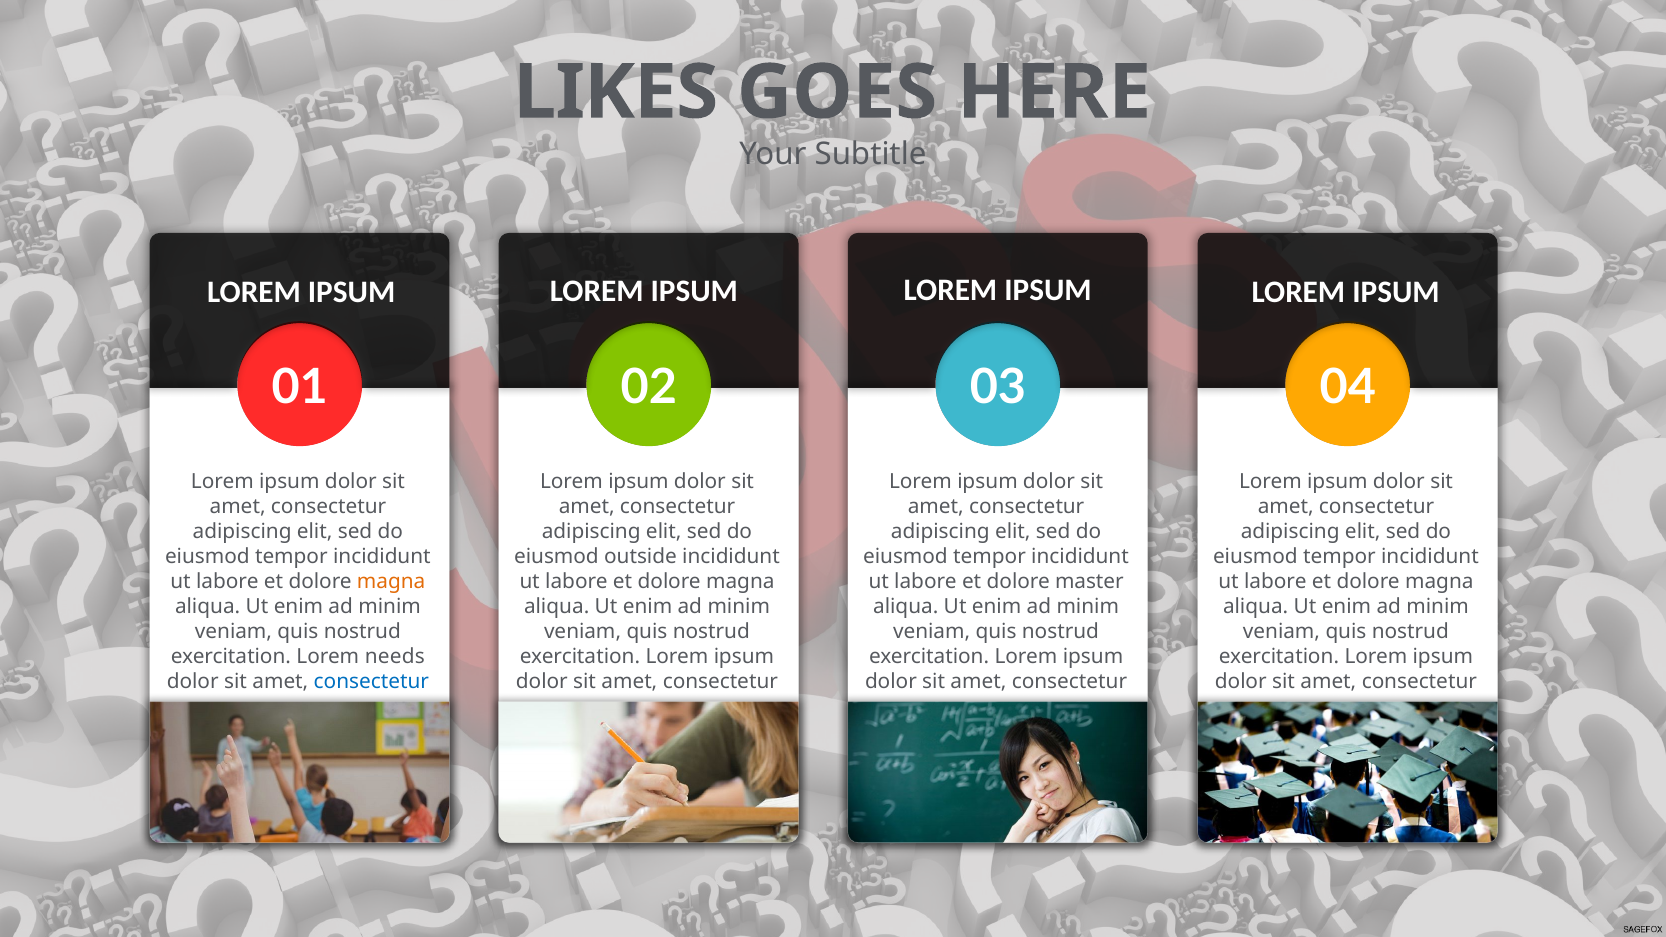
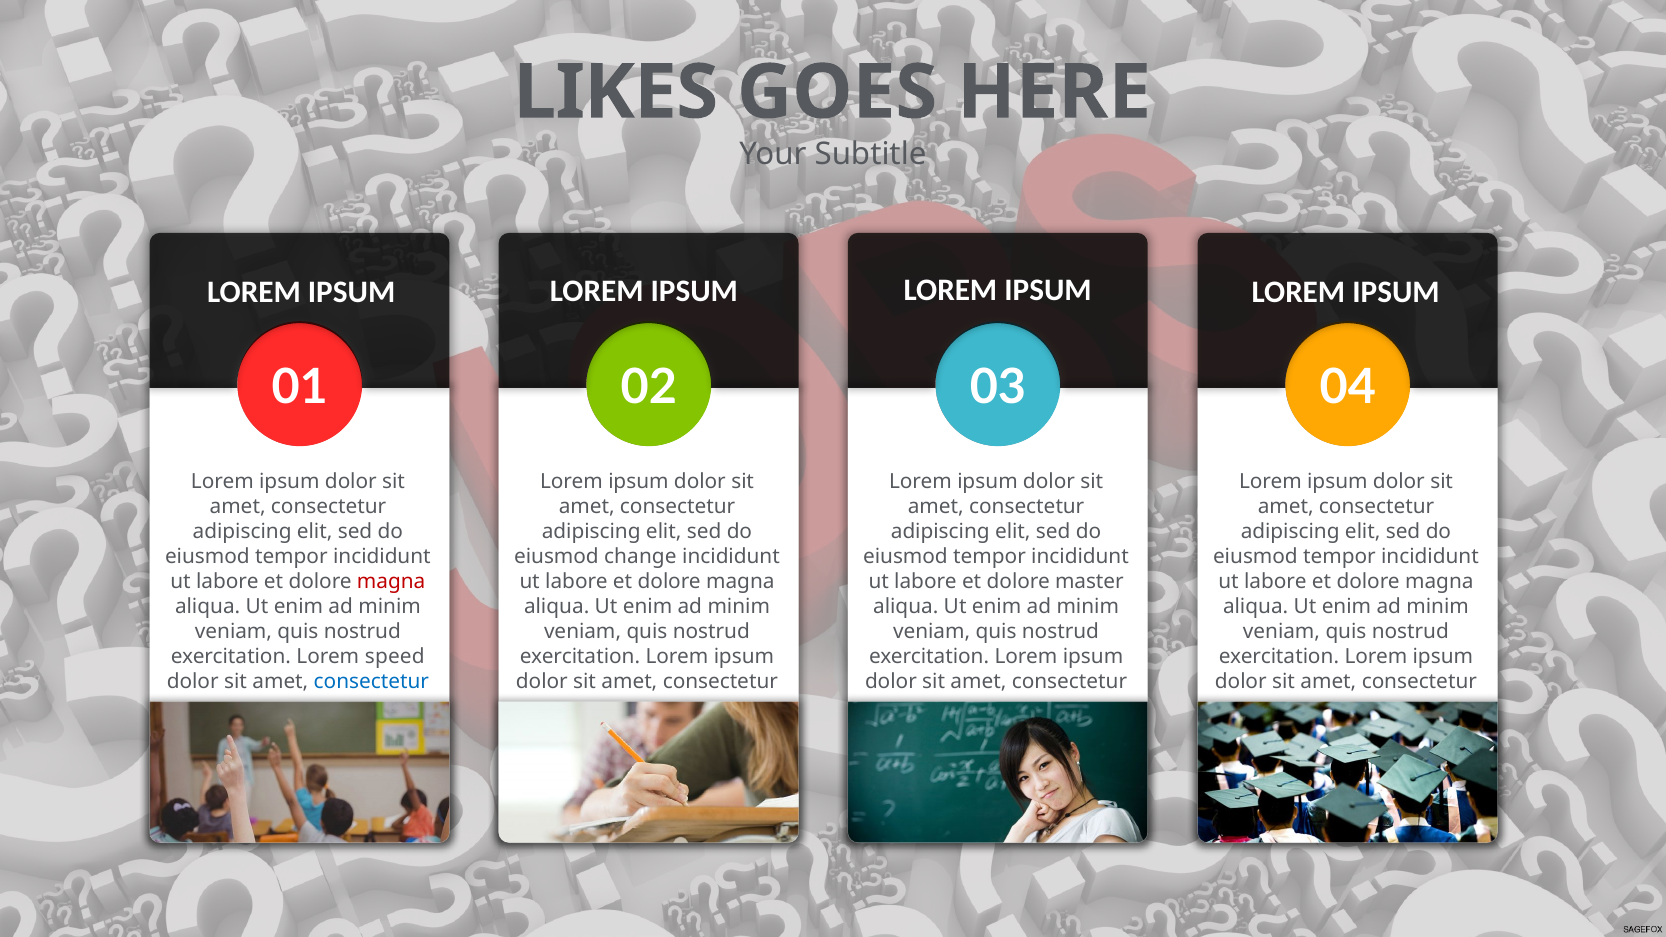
outside: outside -> change
magna at (391, 582) colour: orange -> red
needs: needs -> speed
